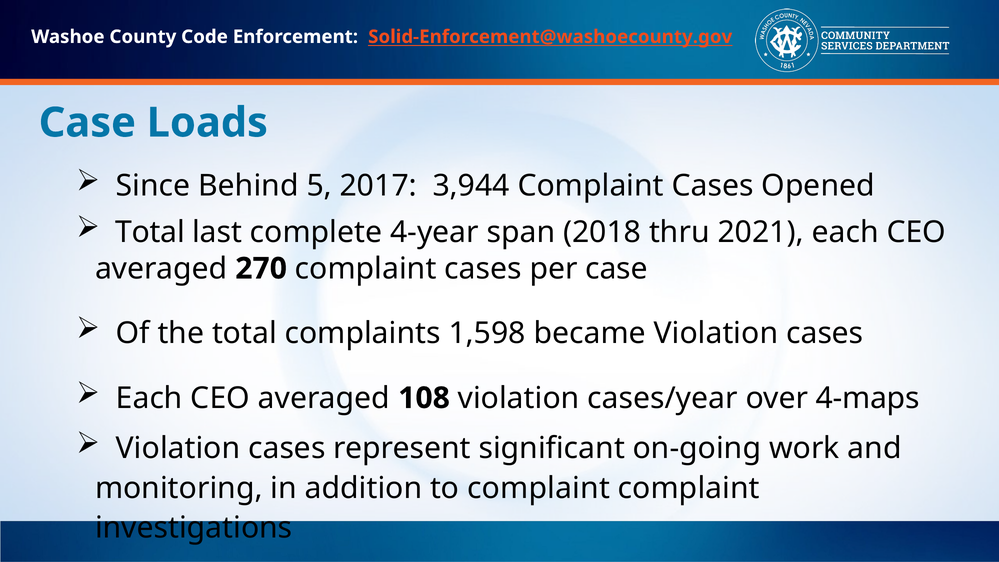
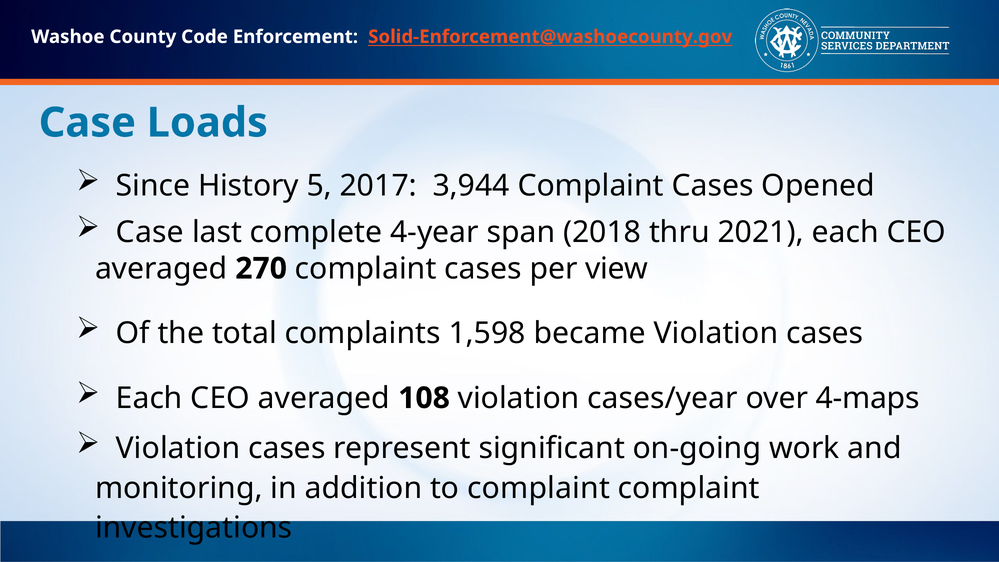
Behind: Behind -> History
Total at (150, 232): Total -> Case
per case: case -> view
